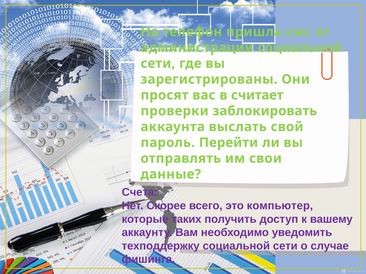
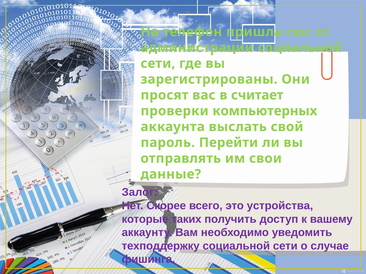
заблокировать: заблокировать -> компьютерных
Счета: Счета -> Залог
компьютер: компьютер -> устройства
